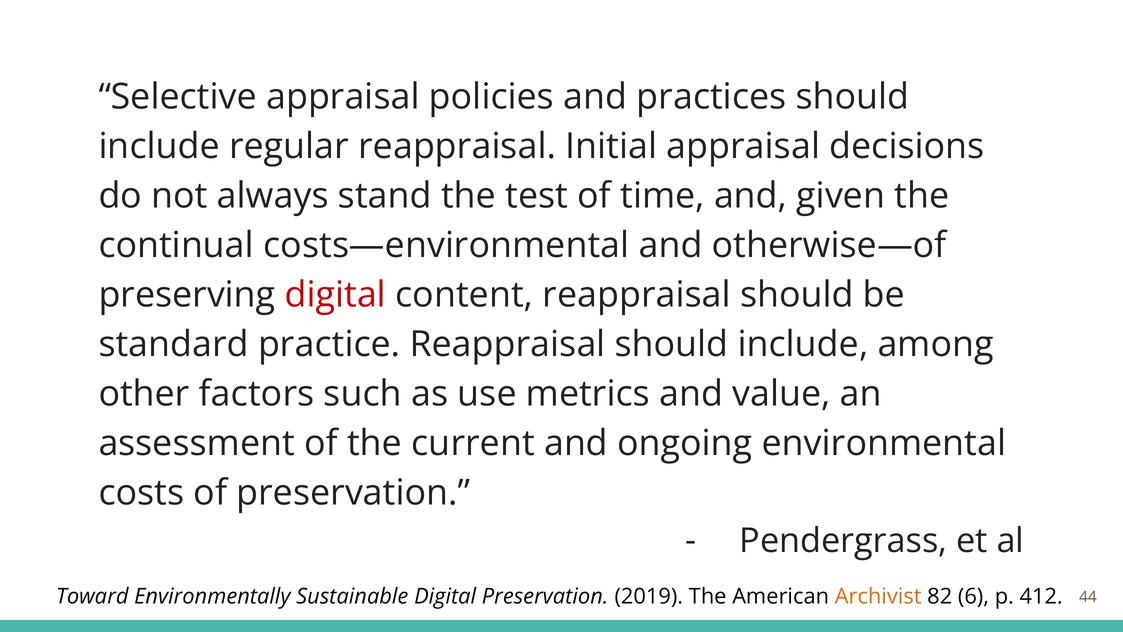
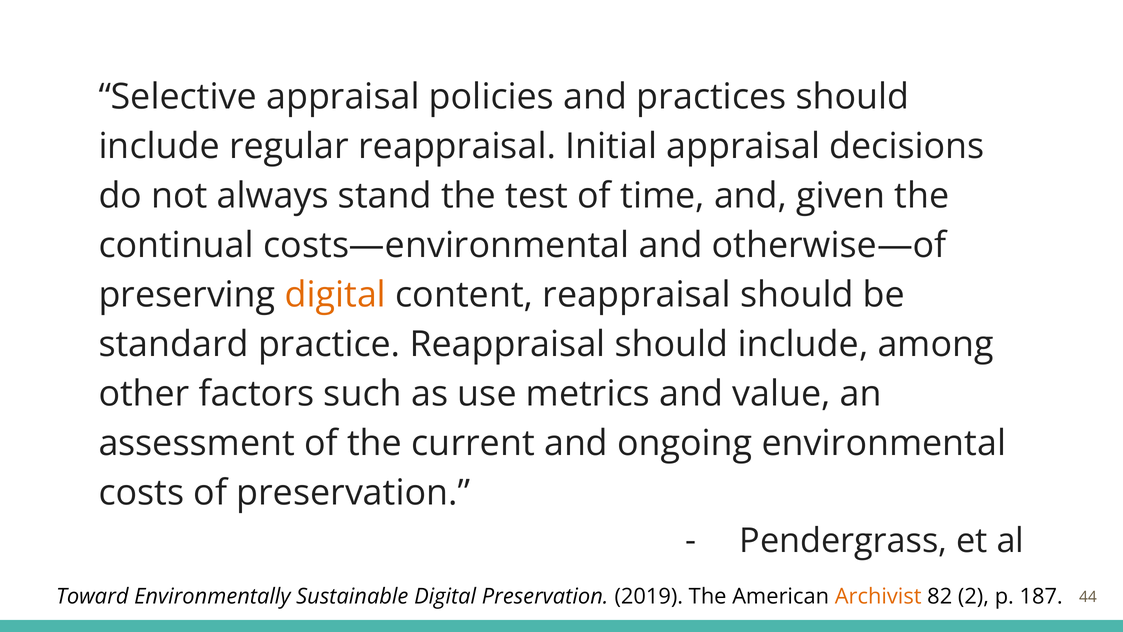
digital at (335, 295) colour: red -> orange
6: 6 -> 2
412: 412 -> 187
